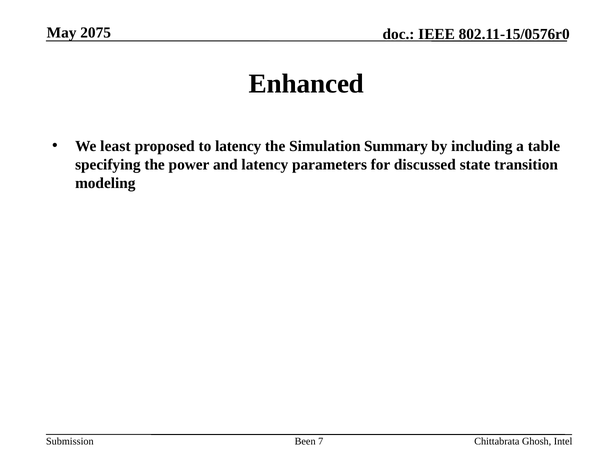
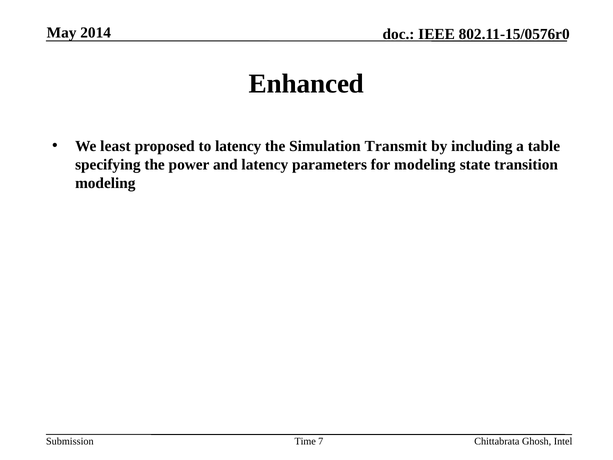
2075: 2075 -> 2014
Summary: Summary -> Transmit
for discussed: discussed -> modeling
Been: Been -> Time
